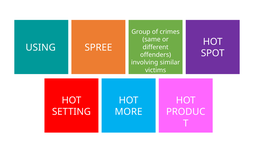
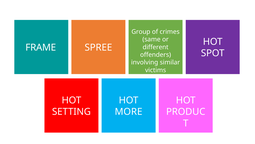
USING: USING -> FRAME
